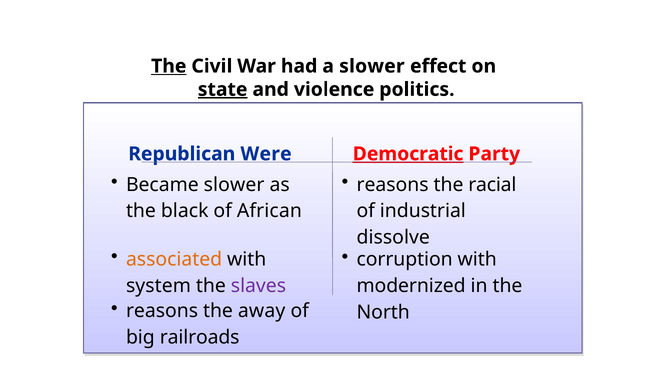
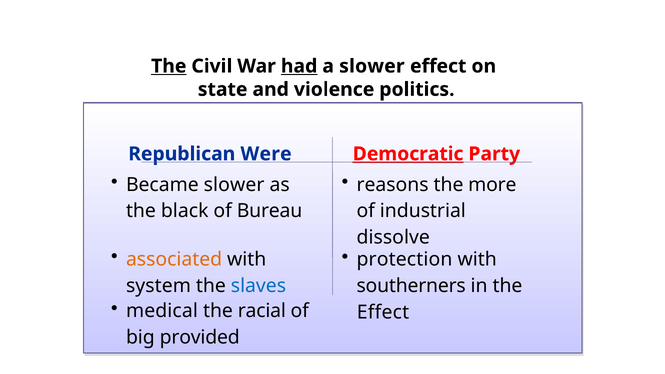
had underline: none -> present
state underline: present -> none
racial: racial -> more
African: African -> Bureau
corruption: corruption -> protection
slaves colour: purple -> blue
modernized: modernized -> southerners
reasons at (162, 311): reasons -> medical
away: away -> racial
North at (383, 312): North -> Effect
railroads: railroads -> provided
